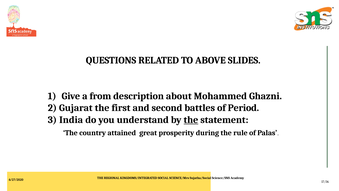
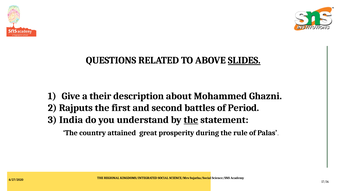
SLIDES underline: none -> present
from: from -> their
Gujarat: Gujarat -> Rajputs
